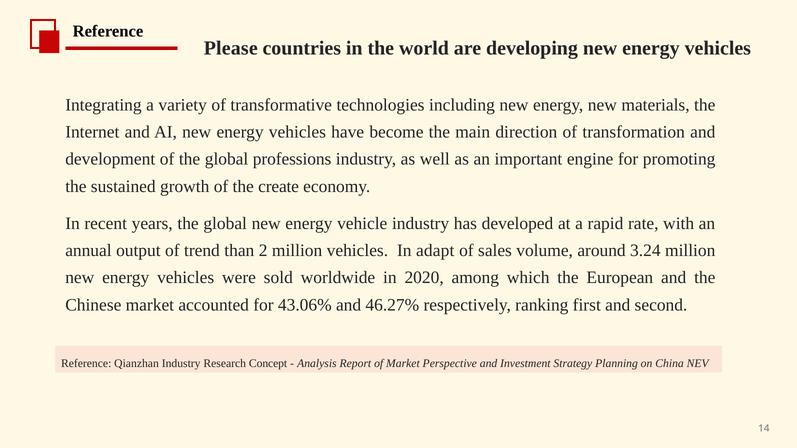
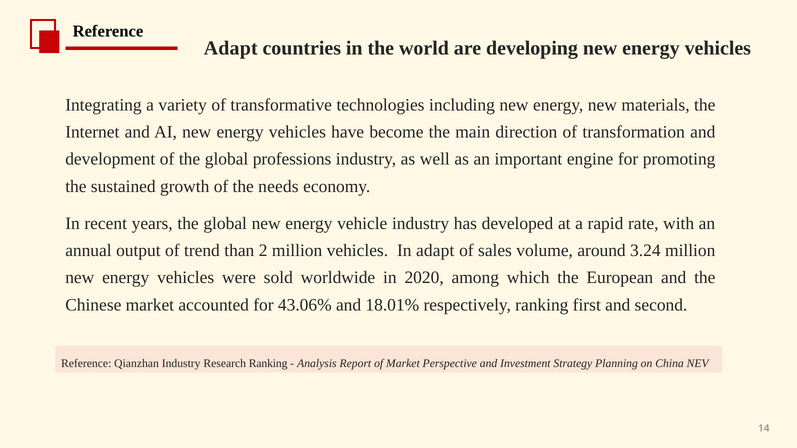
Please at (231, 48): Please -> Adapt
create: create -> needs
46.27%: 46.27% -> 18.01%
Research Concept: Concept -> Ranking
